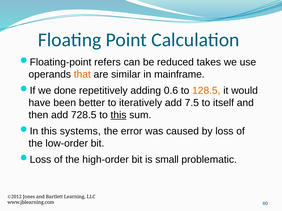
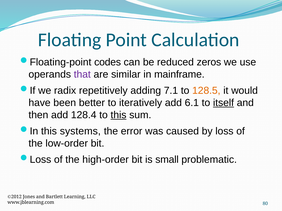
refers: refers -> codes
takes: takes -> zeros
that colour: orange -> purple
done: done -> radix
0.6: 0.6 -> 7.1
7.5: 7.5 -> 6.1
itself underline: none -> present
728.5: 728.5 -> 128.4
